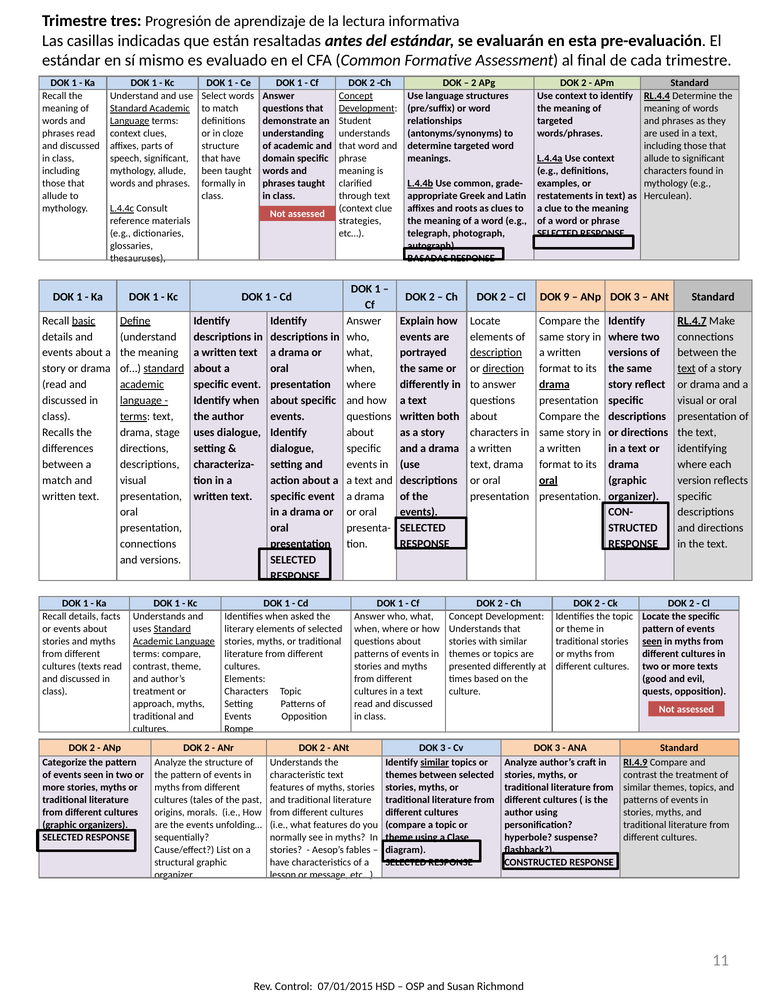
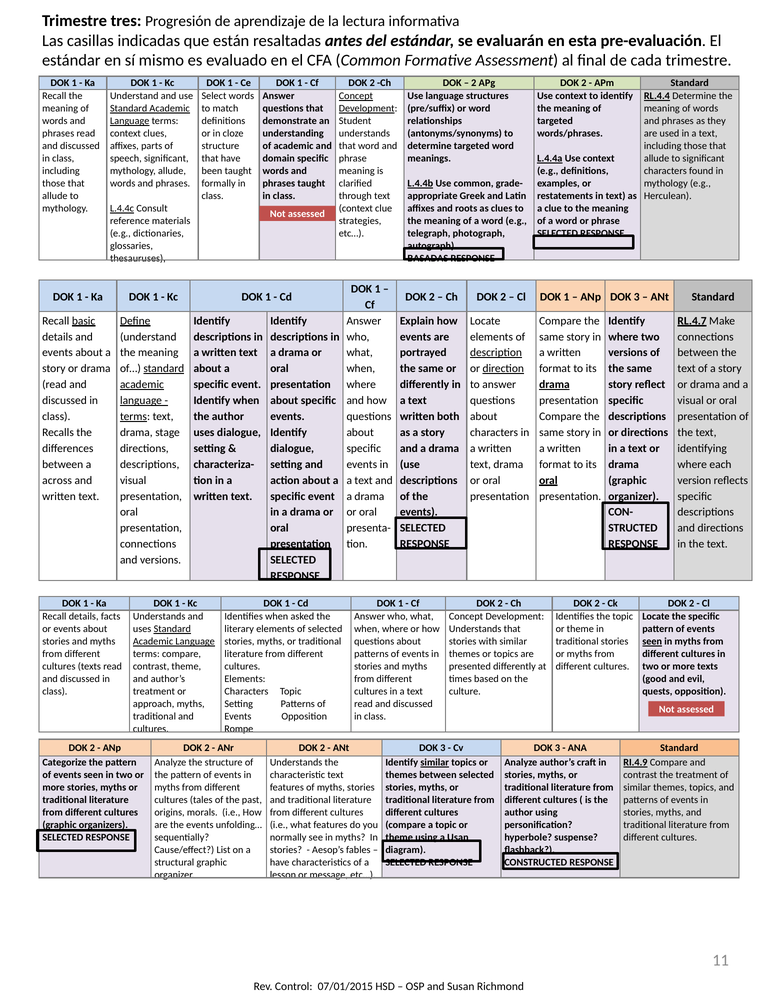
Cl DOK 9: 9 -> 1
text at (687, 369) underline: present -> none
match at (57, 481): match -> across
Clase: Clase -> Usan
